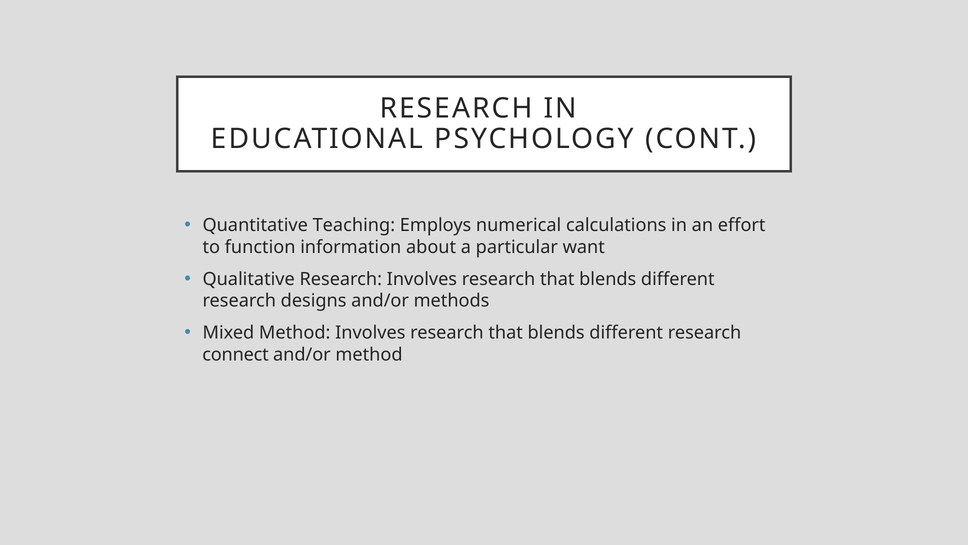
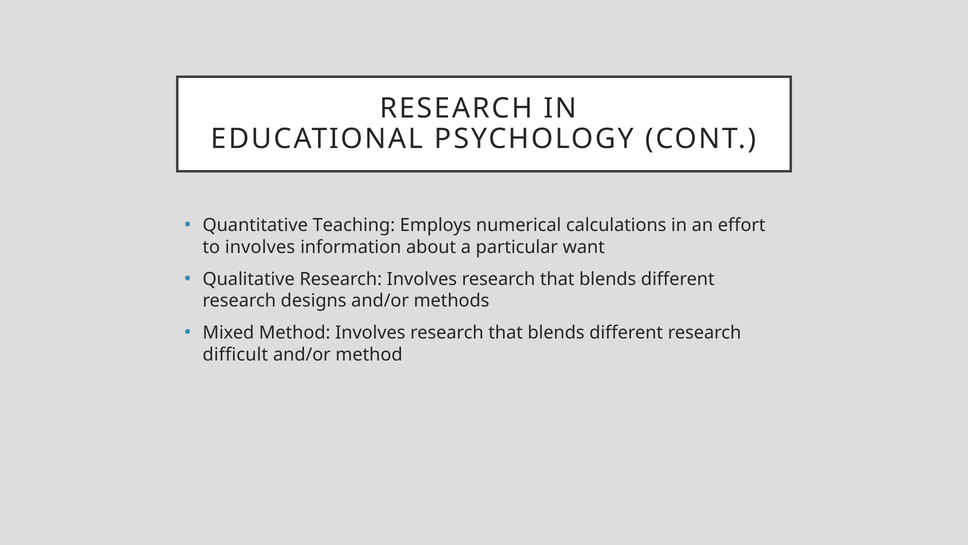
to function: function -> involves
connect: connect -> difficult
